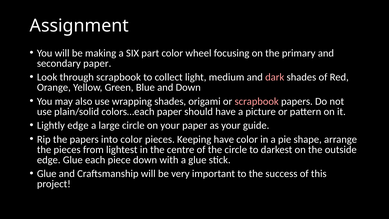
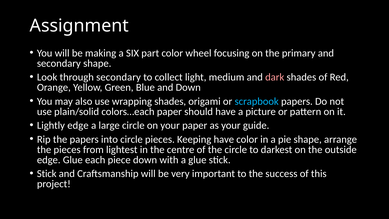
secondary paper: paper -> shape
through scrapbook: scrapbook -> secondary
scrapbook at (257, 101) colour: pink -> light blue
into color: color -> circle
Glue at (47, 174): Glue -> Stick
